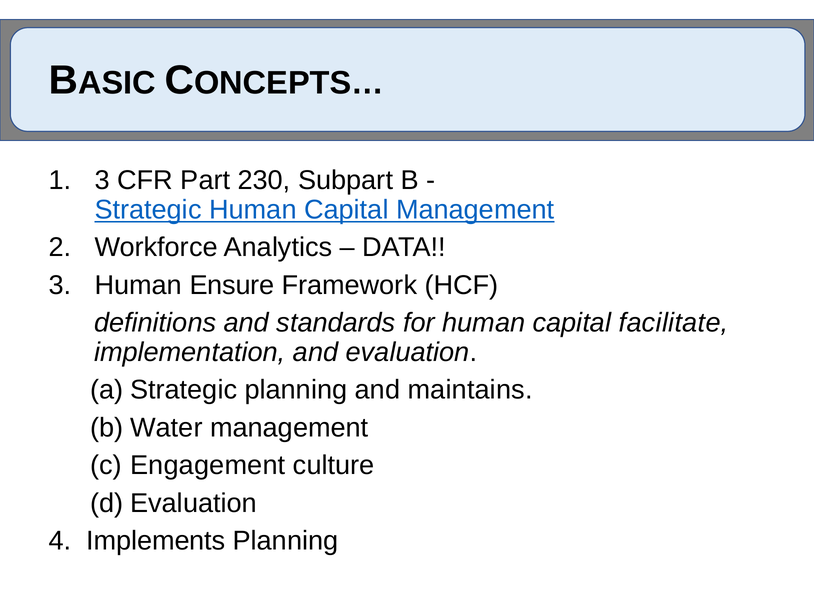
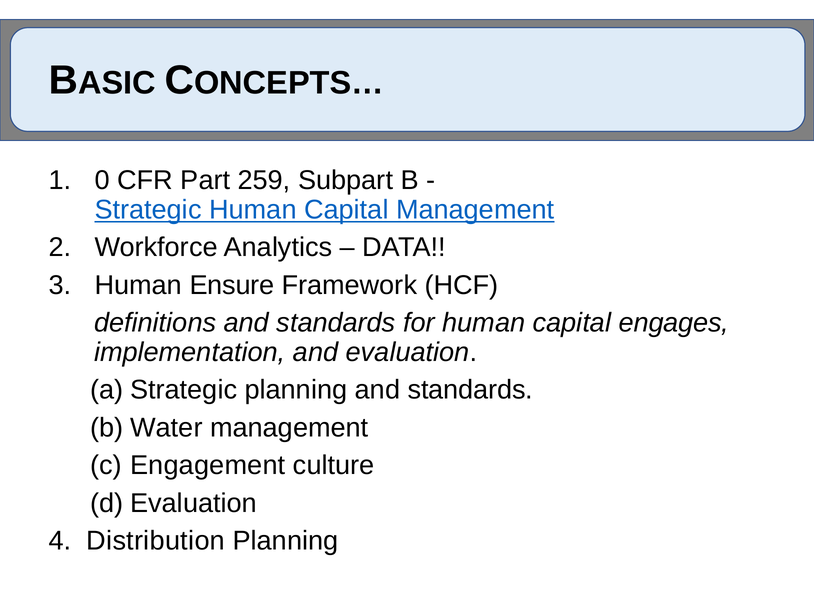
3 at (102, 181): 3 -> 0
230: 230 -> 259
facilitate: facilitate -> engages
planning and maintains: maintains -> standards
Implements: Implements -> Distribution
